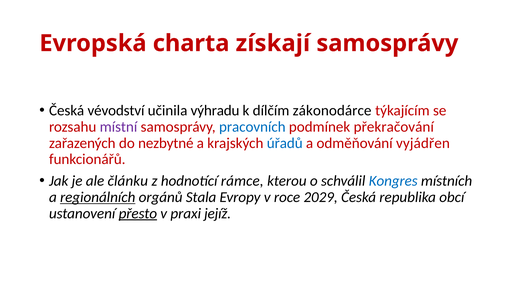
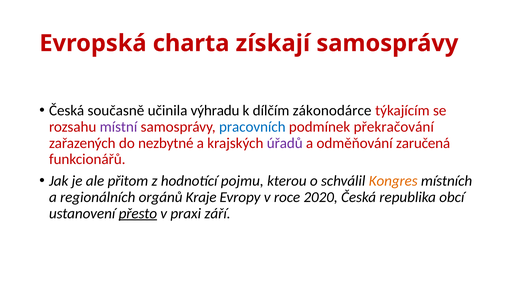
vévodství: vévodství -> současně
úřadů colour: blue -> purple
vyjádřen: vyjádřen -> zaručená
článku: článku -> přitom
rámce: rámce -> pojmu
Kongres colour: blue -> orange
regionálních underline: present -> none
Stala: Stala -> Kraje
2029: 2029 -> 2020
jejíž: jejíž -> září
